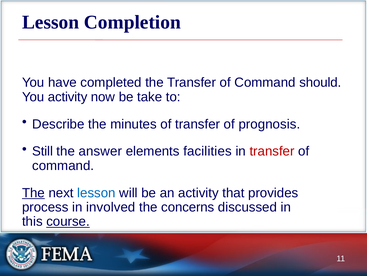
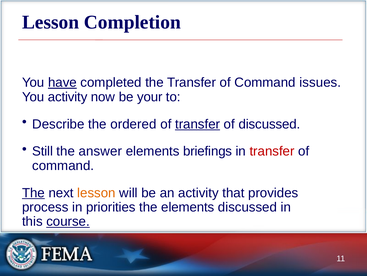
have underline: none -> present
should: should -> issues
take: take -> your
minutes: minutes -> ordered
transfer at (198, 124) underline: none -> present
of prognosis: prognosis -> discussed
facilities: facilities -> briefings
lesson at (96, 192) colour: blue -> orange
involved: involved -> priorities
the concerns: concerns -> elements
